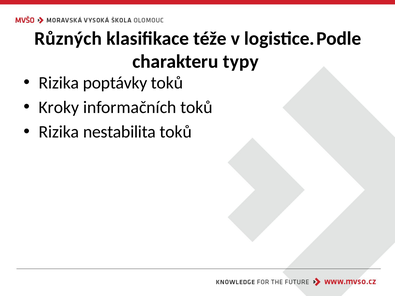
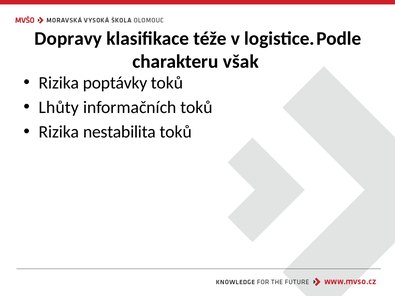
Různých: Různých -> Dopravy
typy: typy -> však
Kroky: Kroky -> Lhůty
